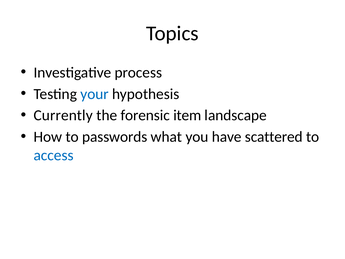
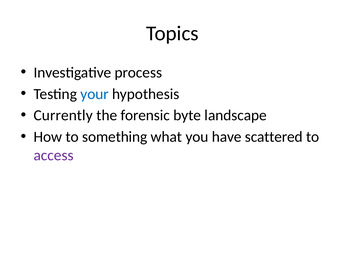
item: item -> byte
passwords: passwords -> something
access colour: blue -> purple
